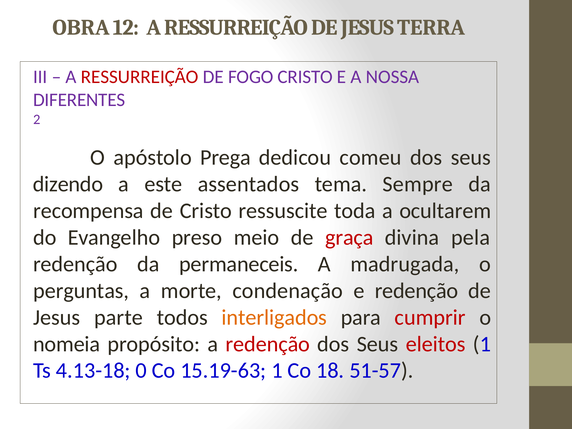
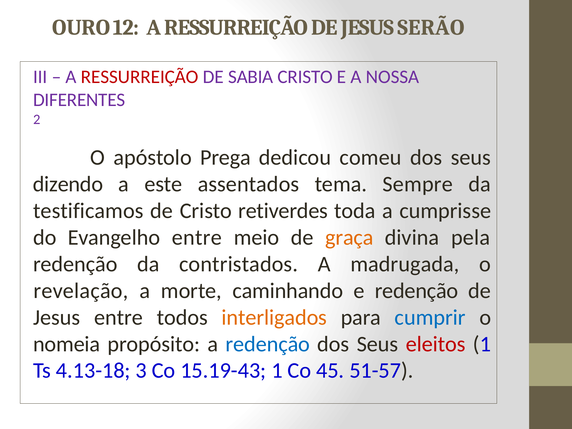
OBRA: OBRA -> OURO
TERRA: TERRA -> SERÃO
FOGO: FOGO -> SABIA
recompensa: recompensa -> testificamos
ressuscite: ressuscite -> retiverdes
ocultarem: ocultarem -> cumprisse
Evangelho preso: preso -> entre
graça colour: red -> orange
permaneceis: permaneceis -> contristados
perguntas: perguntas -> revelação
condenação: condenação -> caminhando
Jesus parte: parte -> entre
cumprir colour: red -> blue
redenção at (268, 344) colour: red -> blue
0: 0 -> 3
15.19-63: 15.19-63 -> 15.19-43
18: 18 -> 45
